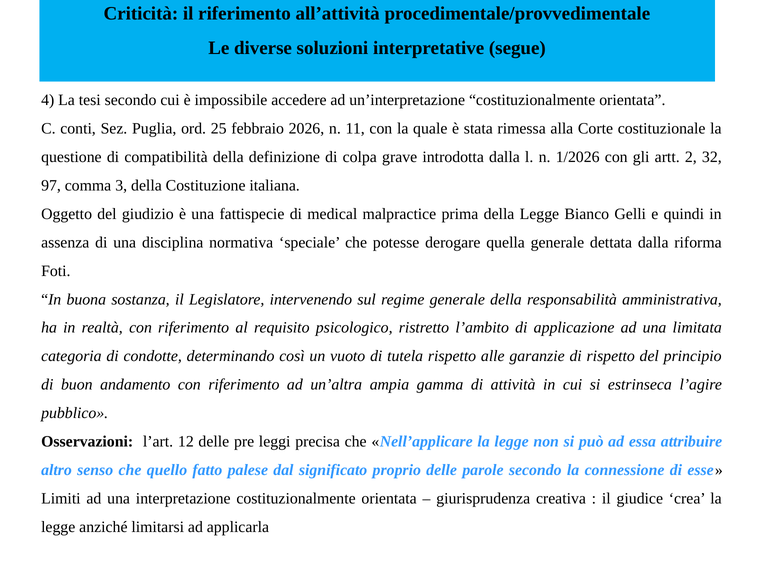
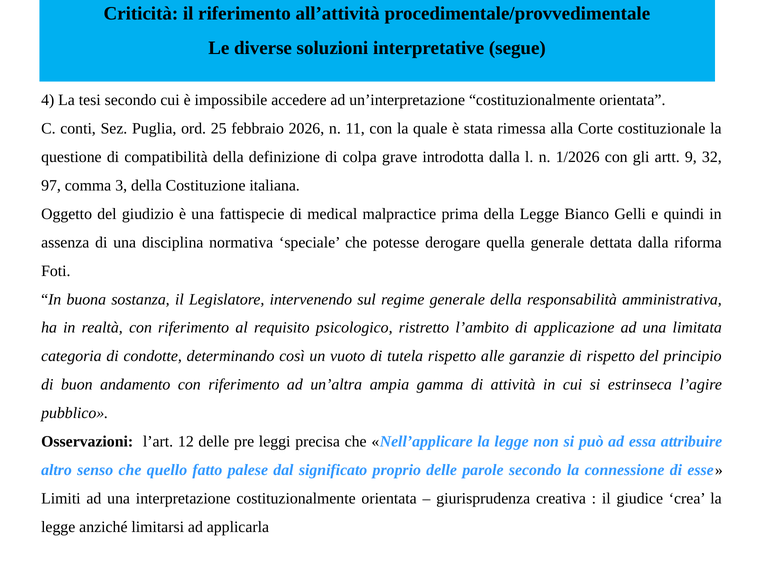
2: 2 -> 9
